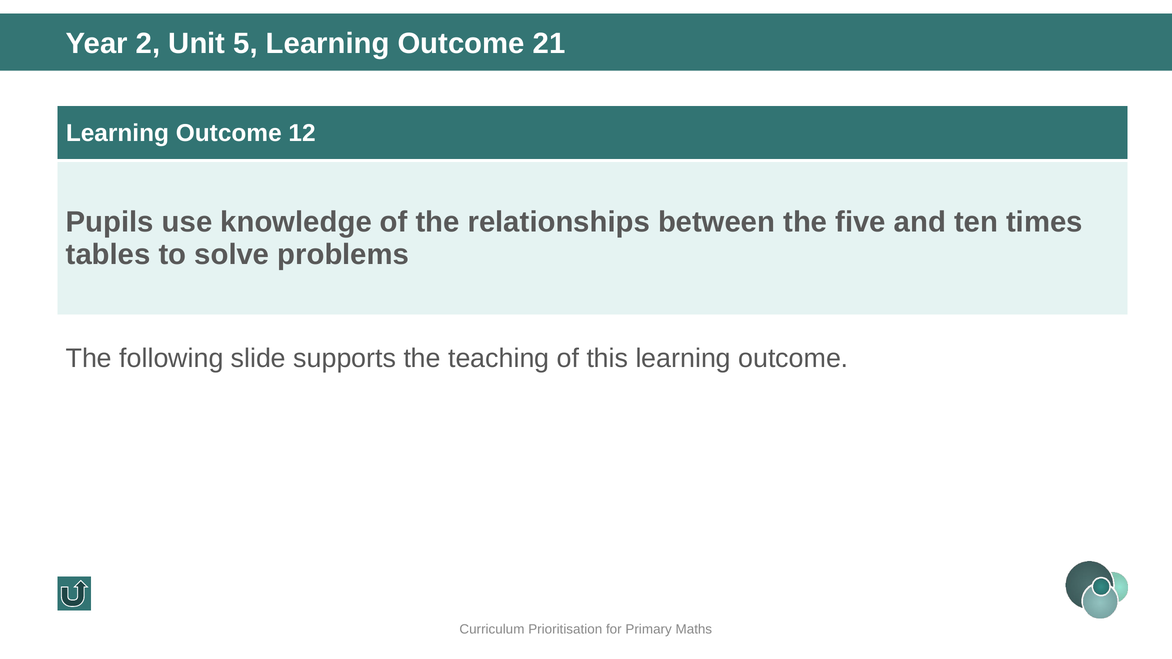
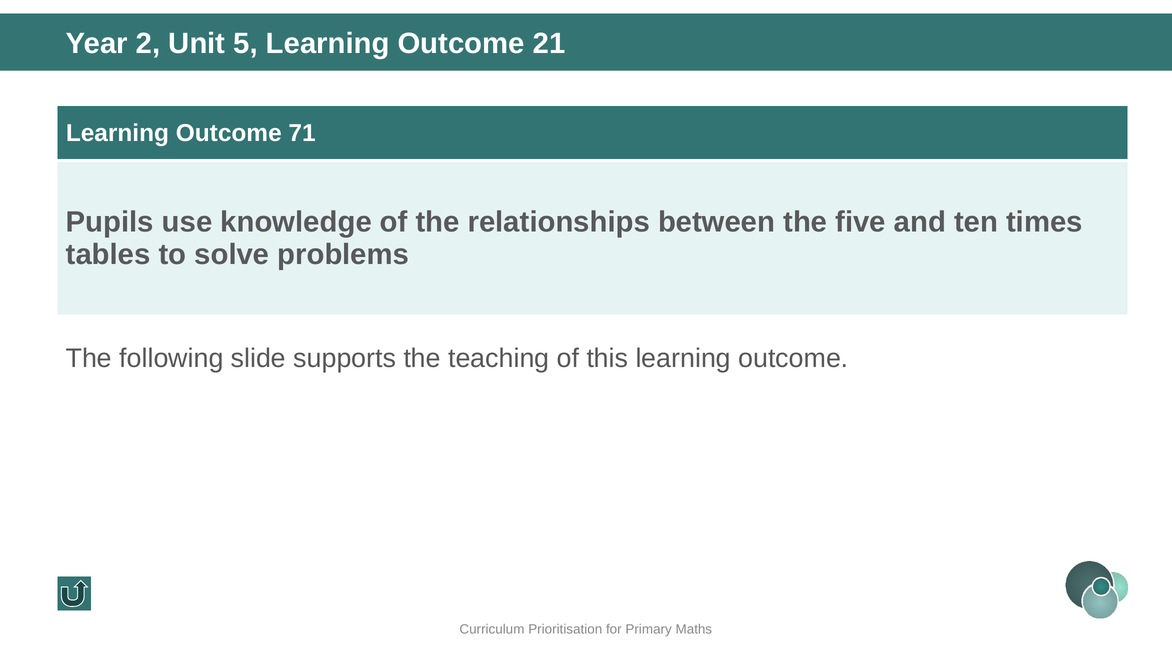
12: 12 -> 71
